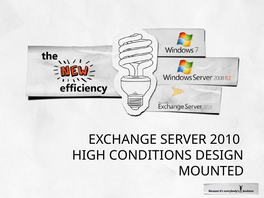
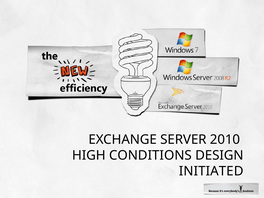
MOUNTED: MOUNTED -> INITIATED
